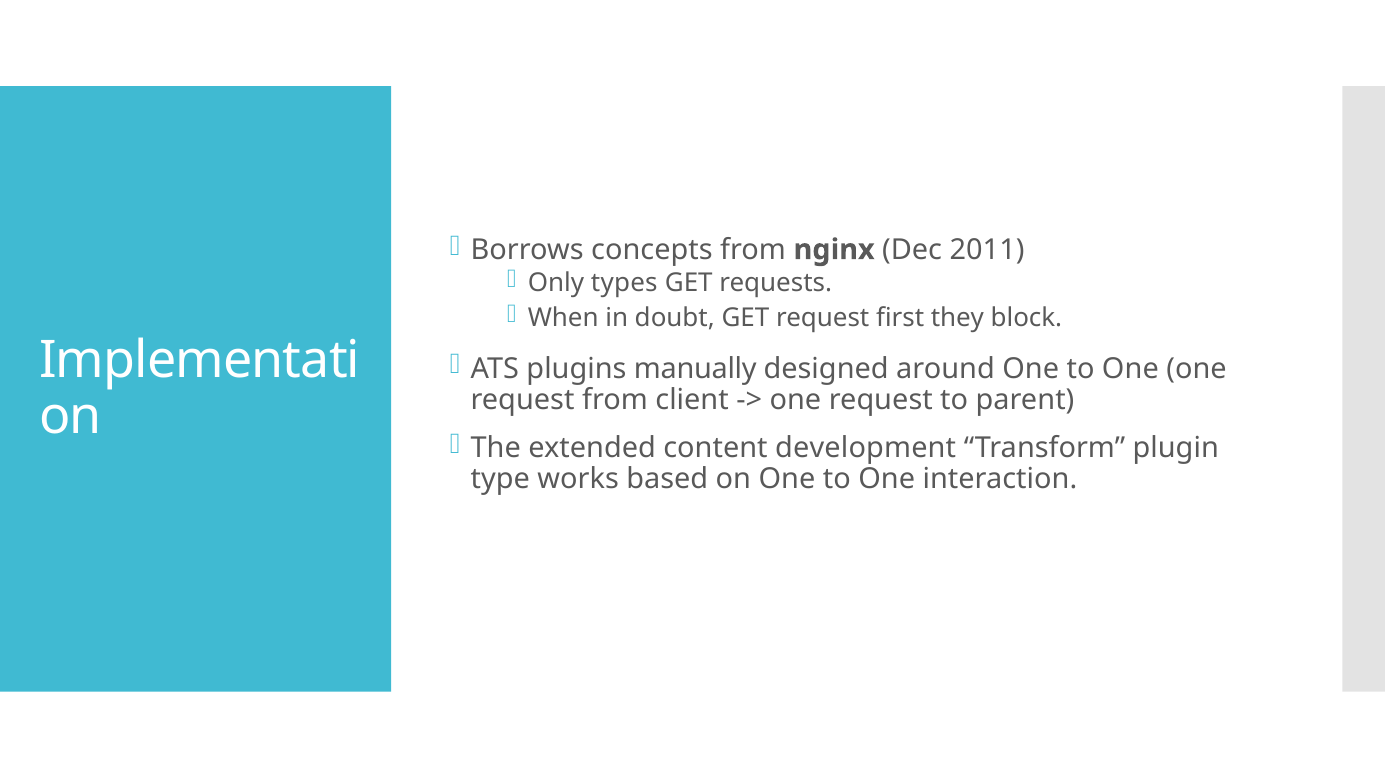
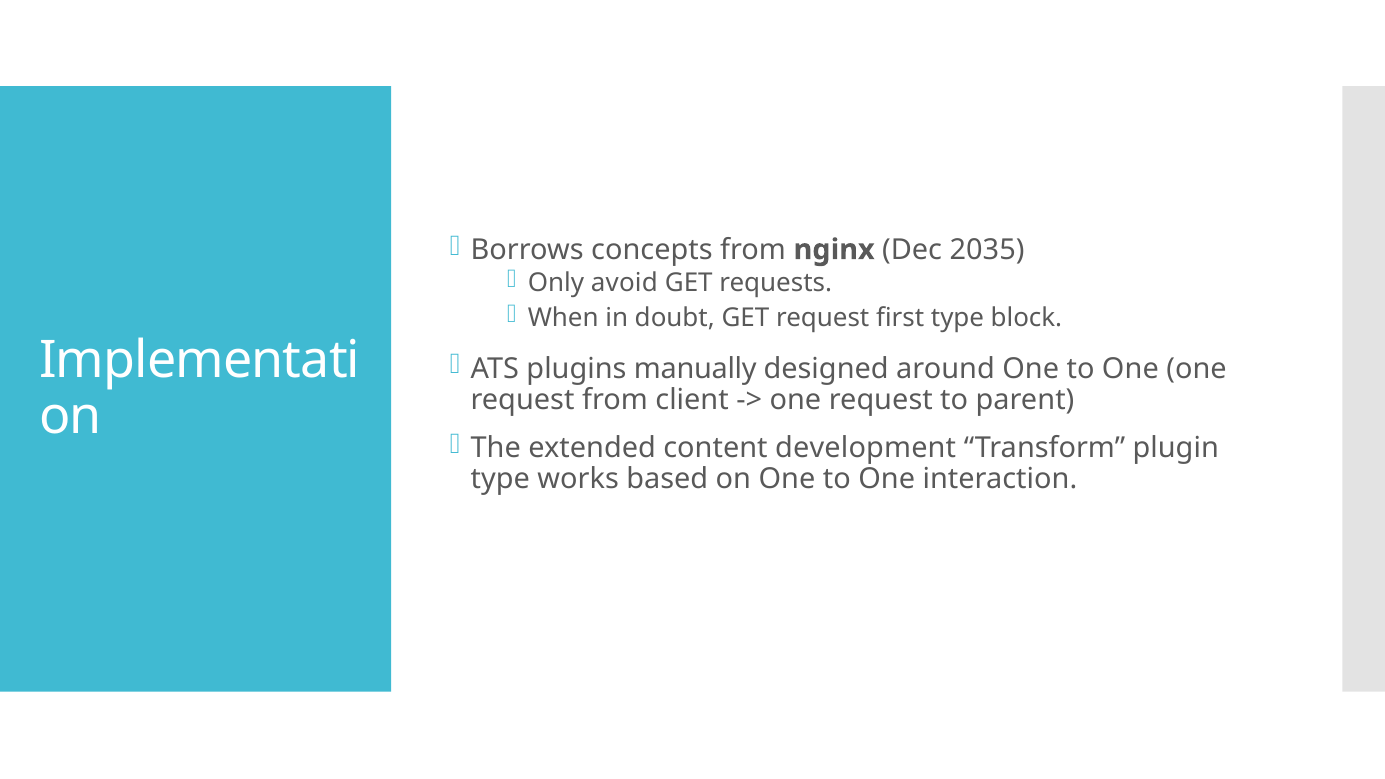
2011: 2011 -> 2035
types: types -> avoid
first they: they -> type
